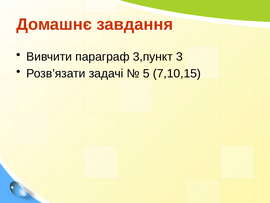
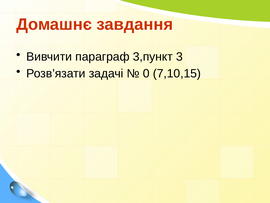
5: 5 -> 0
